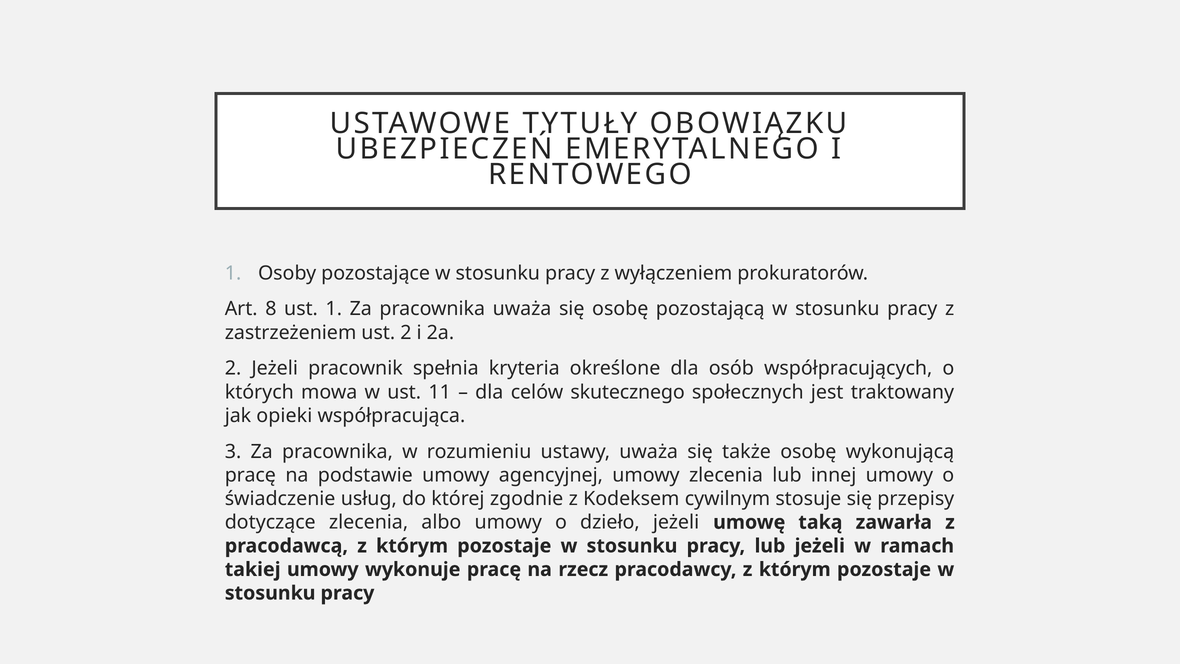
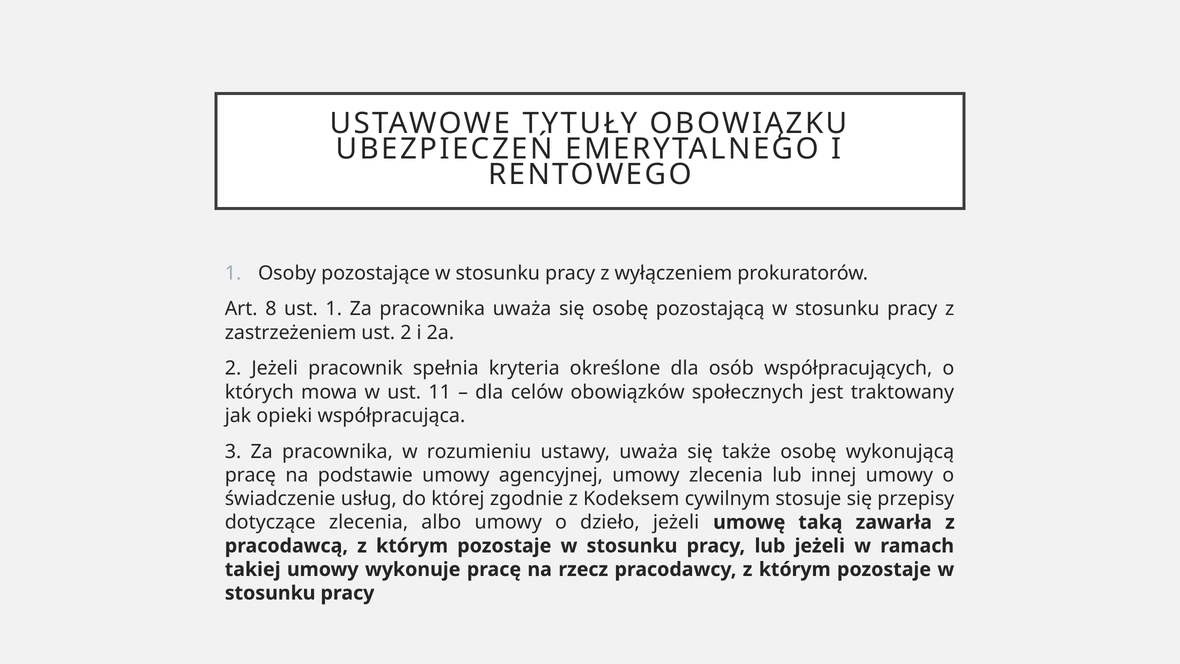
skutecznego: skutecznego -> obowiązków
